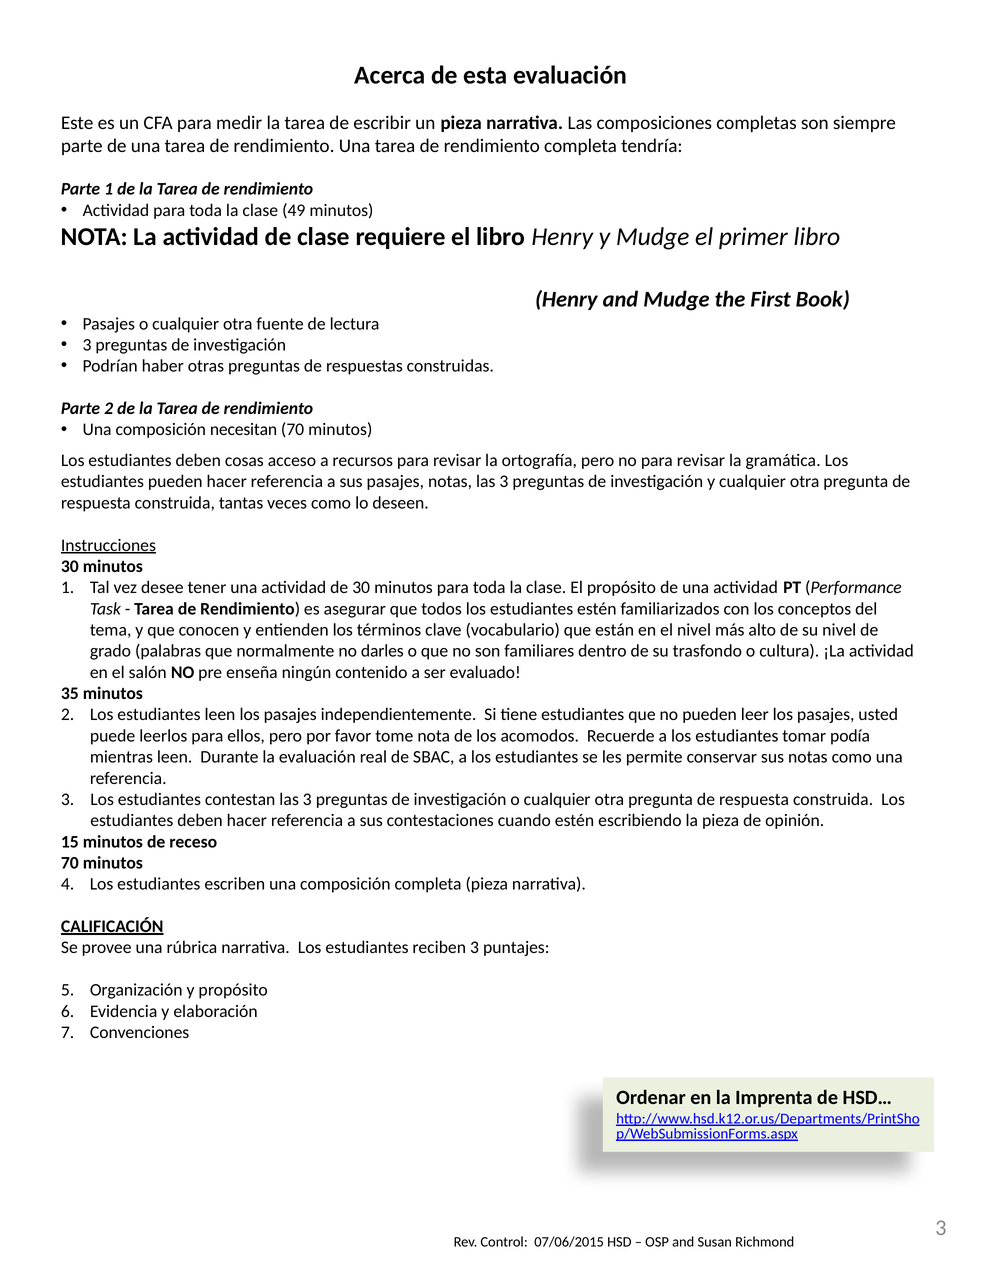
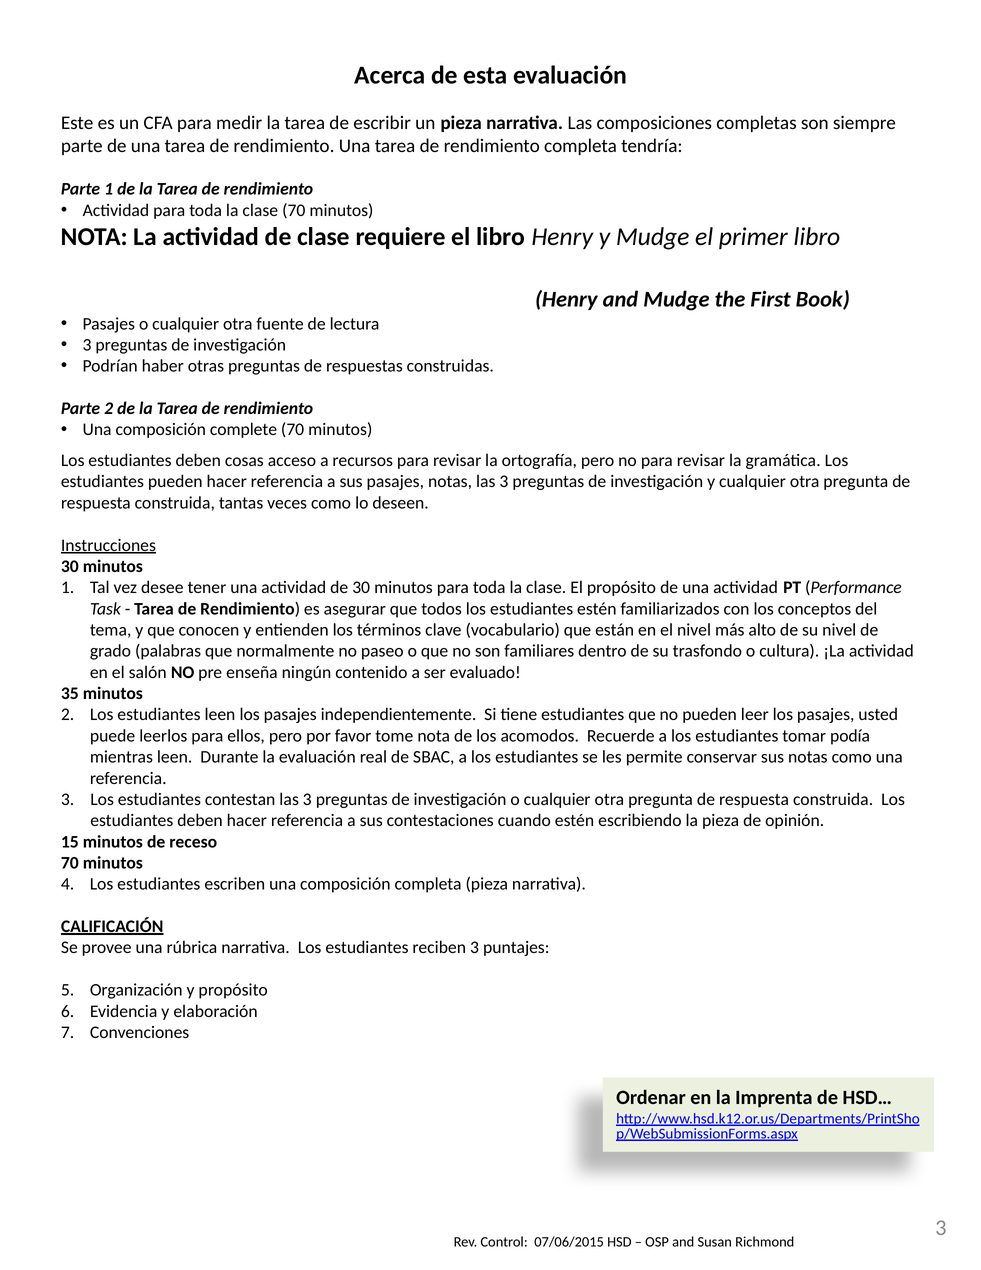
clase 49: 49 -> 70
necesitan: necesitan -> complete
darles: darles -> paseo
